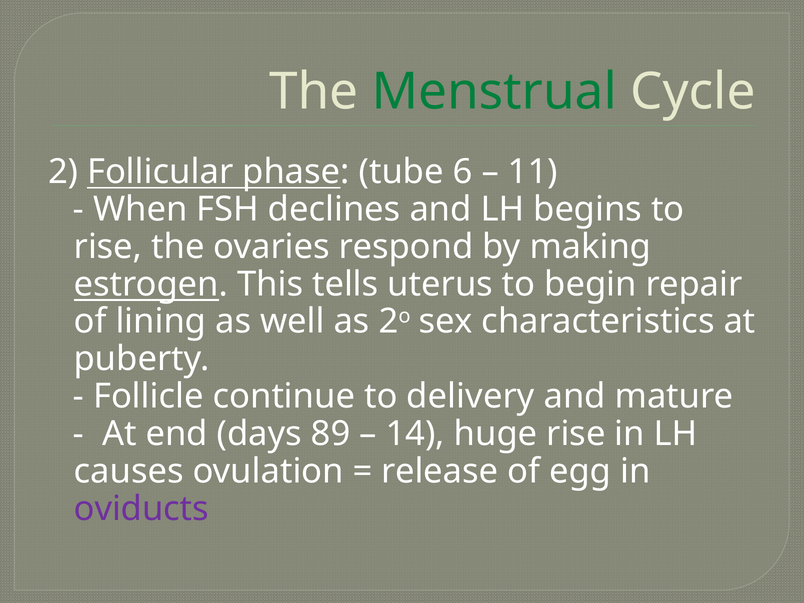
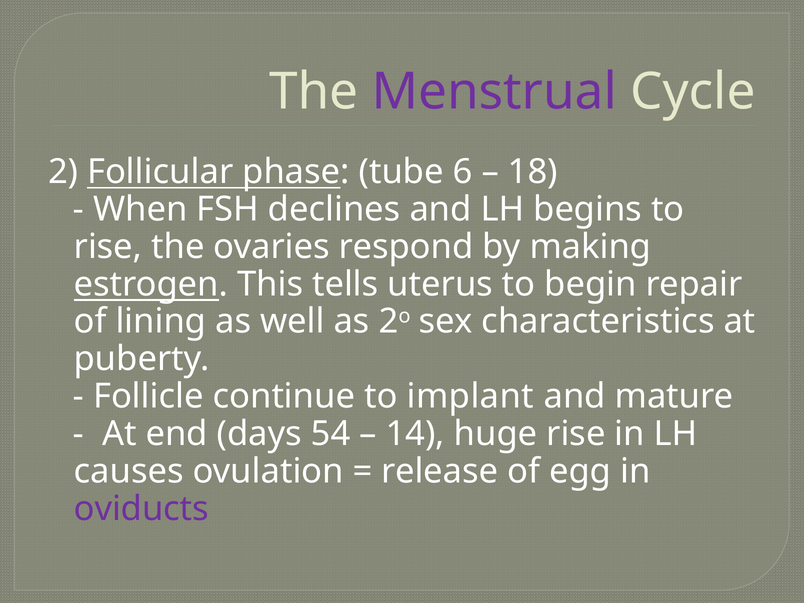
Menstrual colour: green -> purple
11: 11 -> 18
delivery: delivery -> implant
89: 89 -> 54
